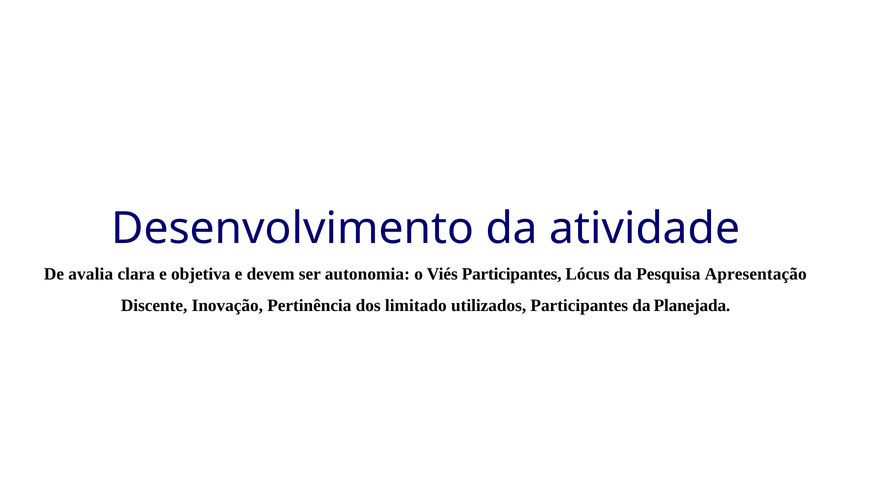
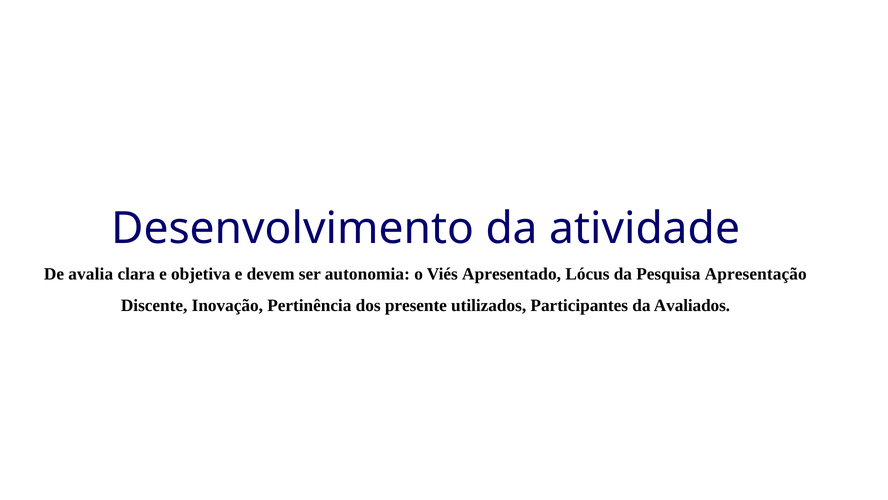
Viés Participantes: Participantes -> Apresentado
limitado: limitado -> presente
Planejada: Planejada -> Avaliados
